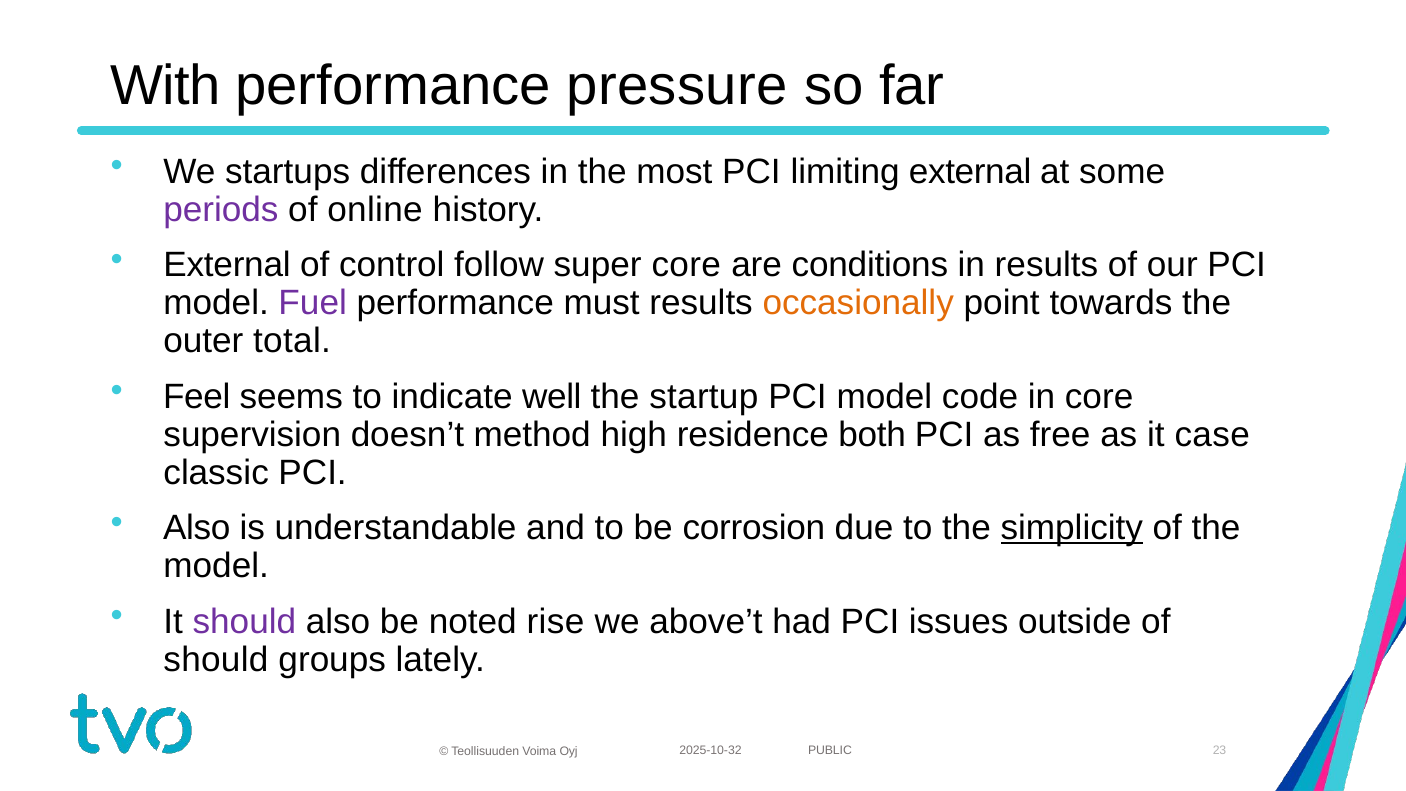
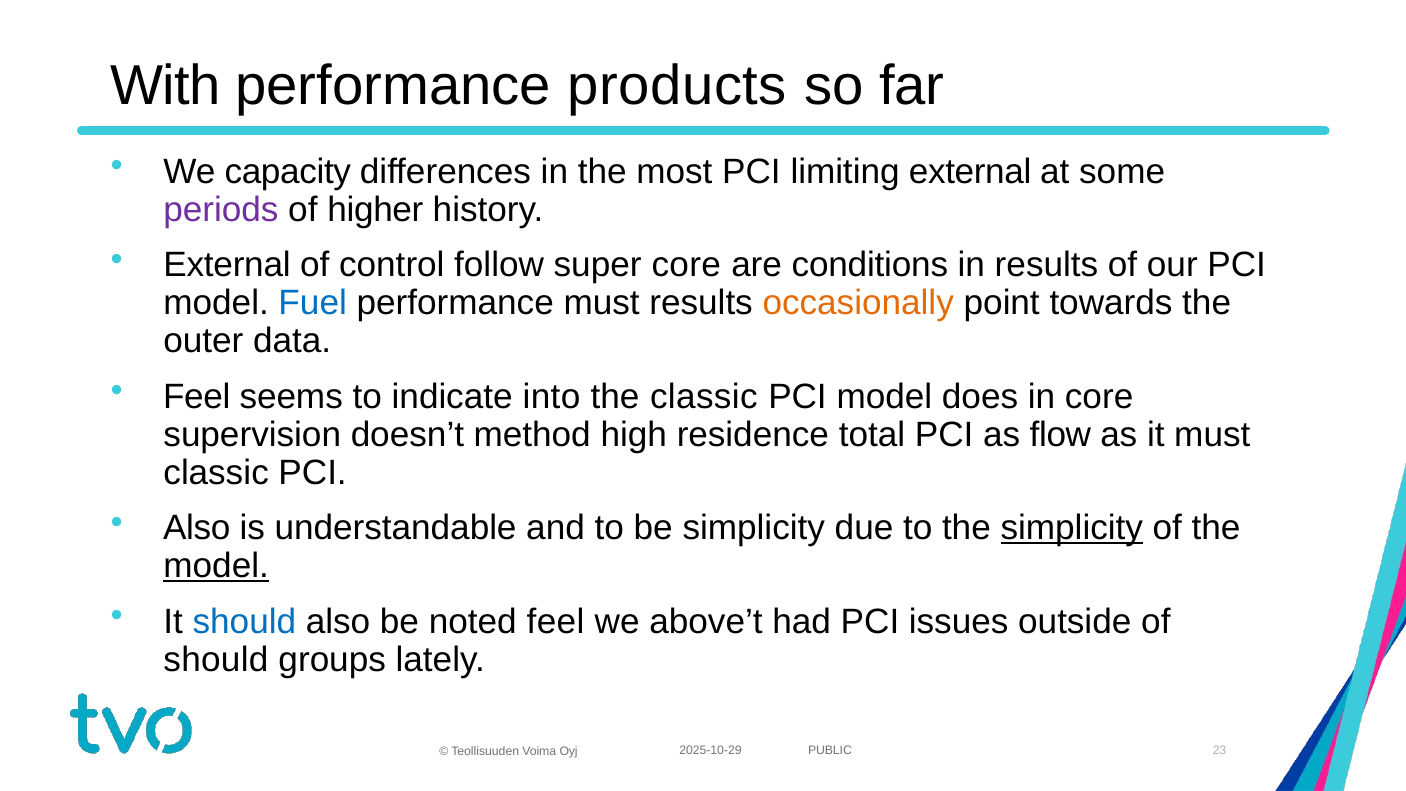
pressure: pressure -> products
startups: startups -> capacity
online: online -> higher
Fuel colour: purple -> blue
total: total -> data
well: well -> into
the startup: startup -> classic
code: code -> does
both: both -> total
free: free -> flow
it case: case -> must
be corrosion: corrosion -> simplicity
model at (216, 566) underline: none -> present
should at (244, 621) colour: purple -> blue
noted rise: rise -> feel
2025-10-32: 2025-10-32 -> 2025-10-29
